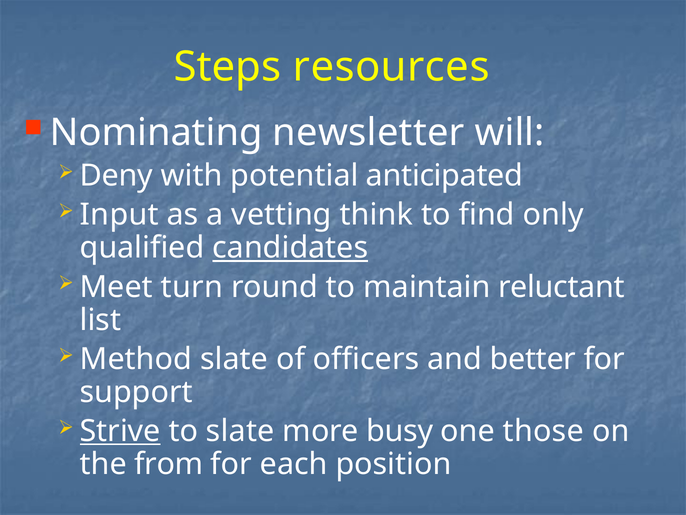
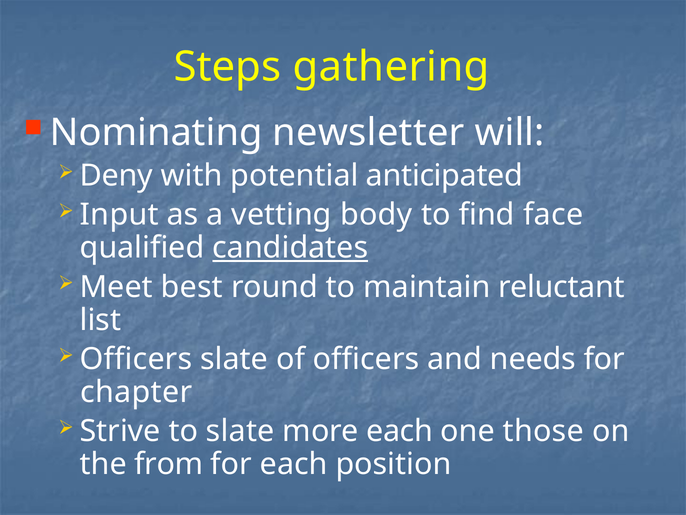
resources: resources -> gathering
think: think -> body
only: only -> face
turn: turn -> best
Method at (136, 359): Method -> Officers
better: better -> needs
support: support -> chapter
Strive underline: present -> none
more busy: busy -> each
